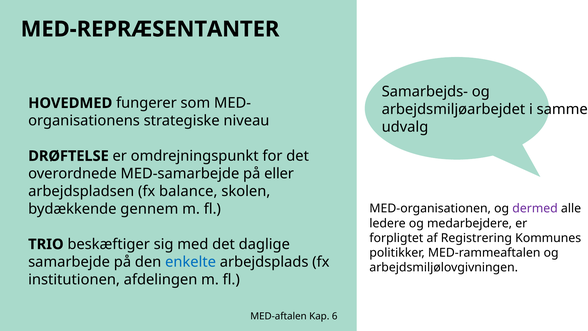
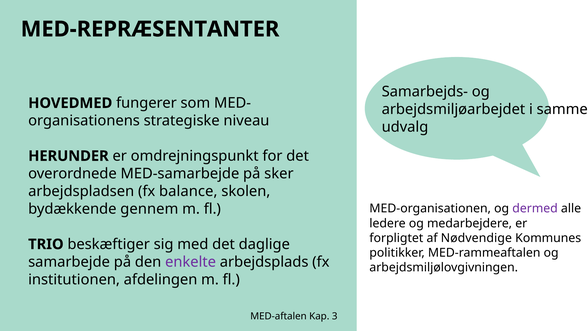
DRØFTELSE: DRØFTELSE -> HERUNDER
eller: eller -> sker
Registrering: Registrering -> Nødvendige
enkelte colour: blue -> purple
6: 6 -> 3
